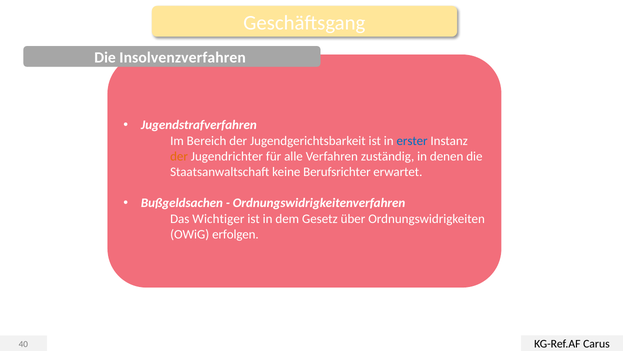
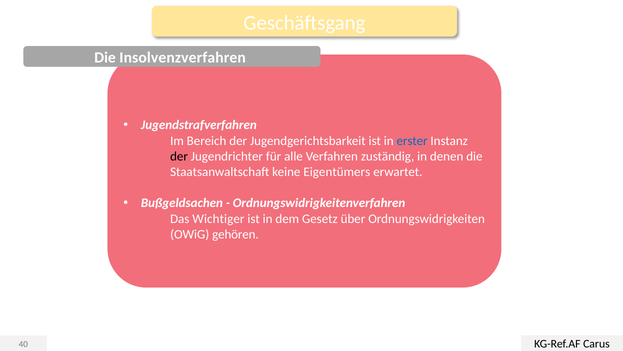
der at (179, 156) colour: orange -> black
Berufsrichter: Berufsrichter -> Eigentümers
erfolgen: erfolgen -> gehören
